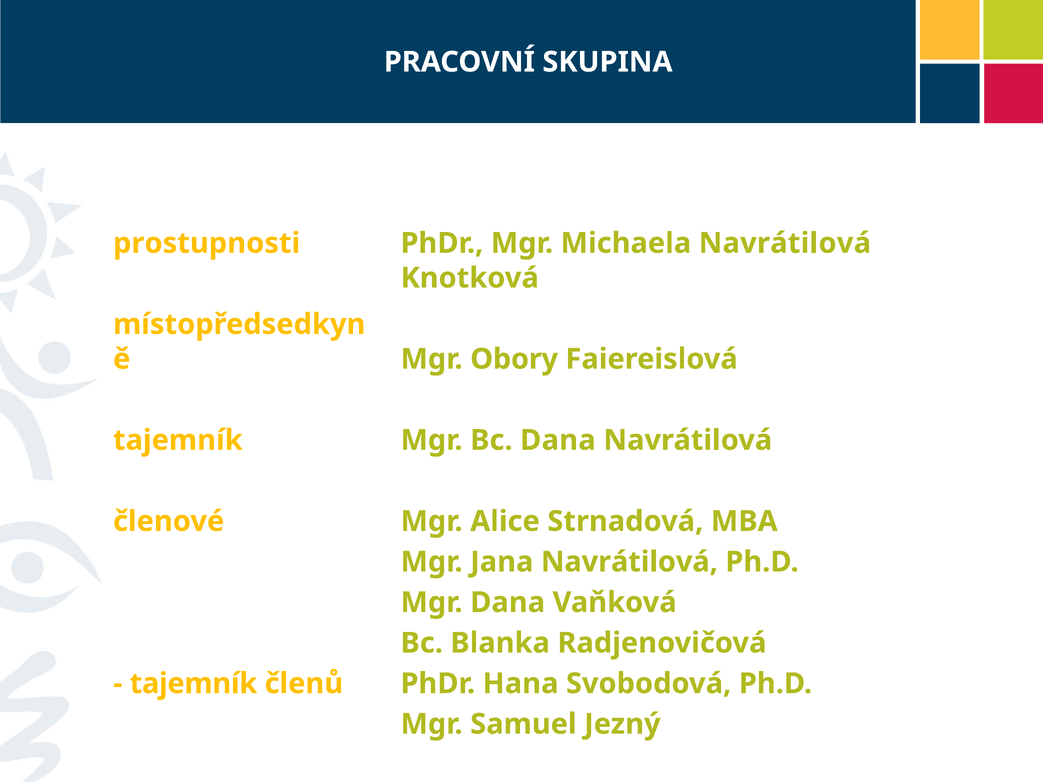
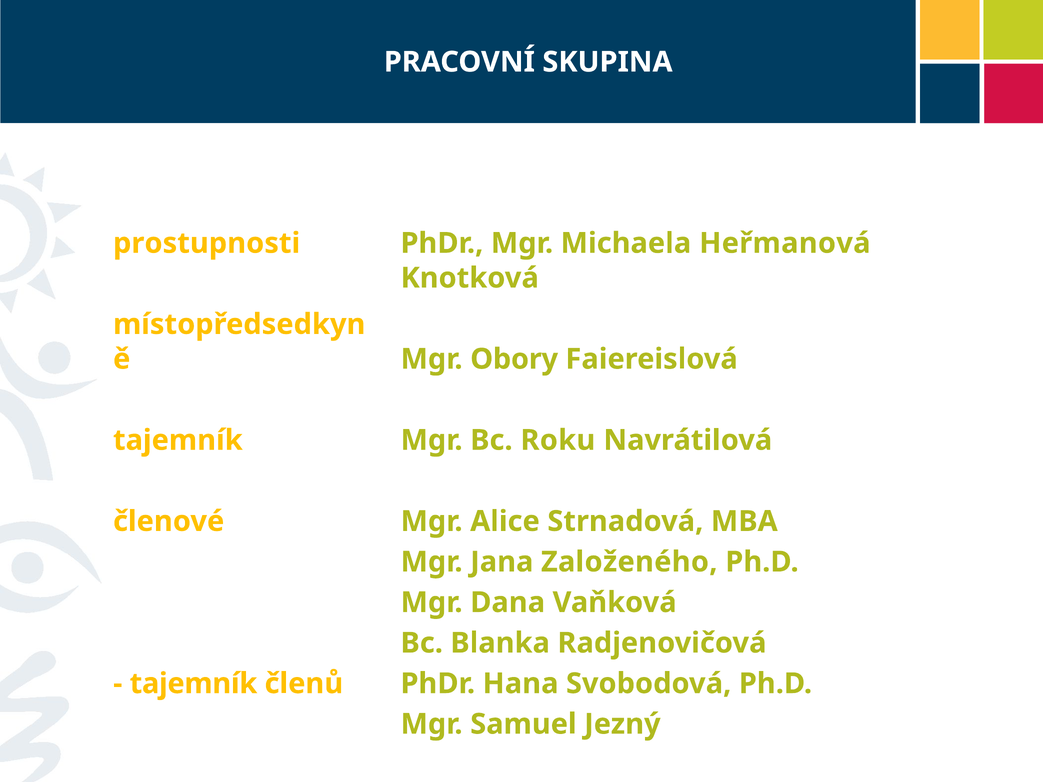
Michaela Navrátilová: Navrátilová -> Heřmanová
Bc Dana: Dana -> Roku
Jana Navrátilová: Navrátilová -> Založeného
